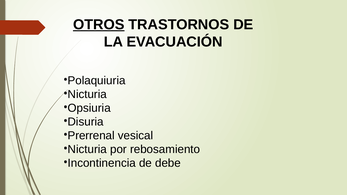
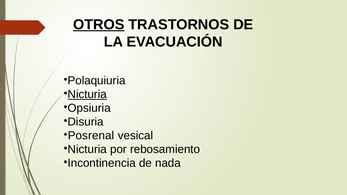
Nicturia at (87, 94) underline: none -> present
Prerrenal: Prerrenal -> Posrenal
debe: debe -> nada
